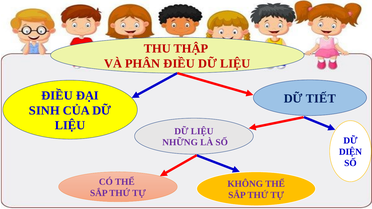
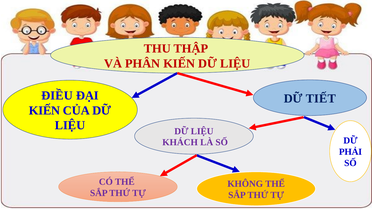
PHÂN ĐIỀU: ĐIỀU -> KIẾN
SINH at (44, 111): SINH -> KIẾN
NHỮNG: NHỮNG -> KHÁCH
DIỆN: DIỆN -> PHẢI
